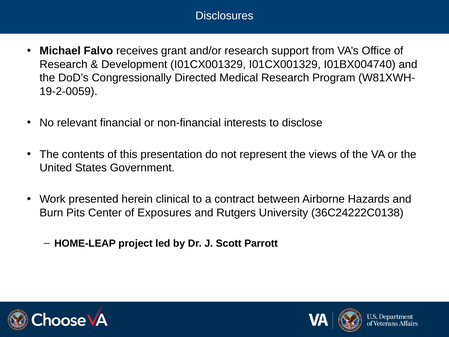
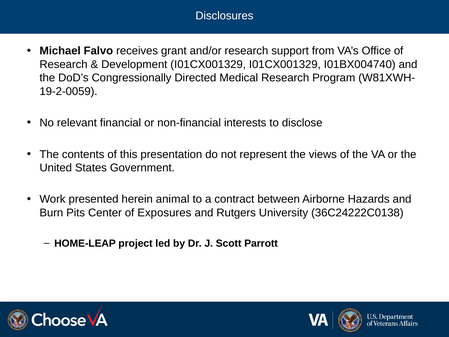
clinical: clinical -> animal
